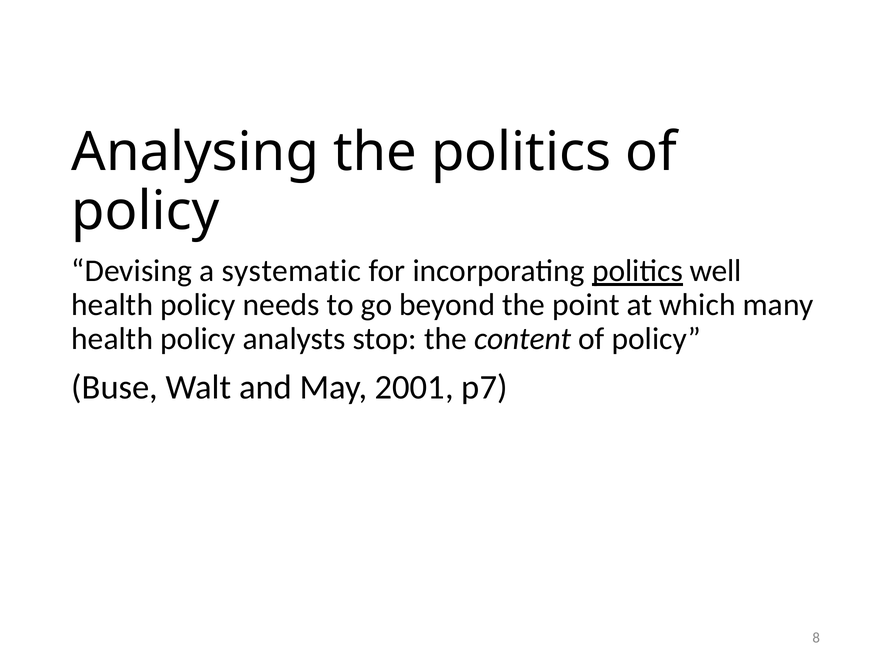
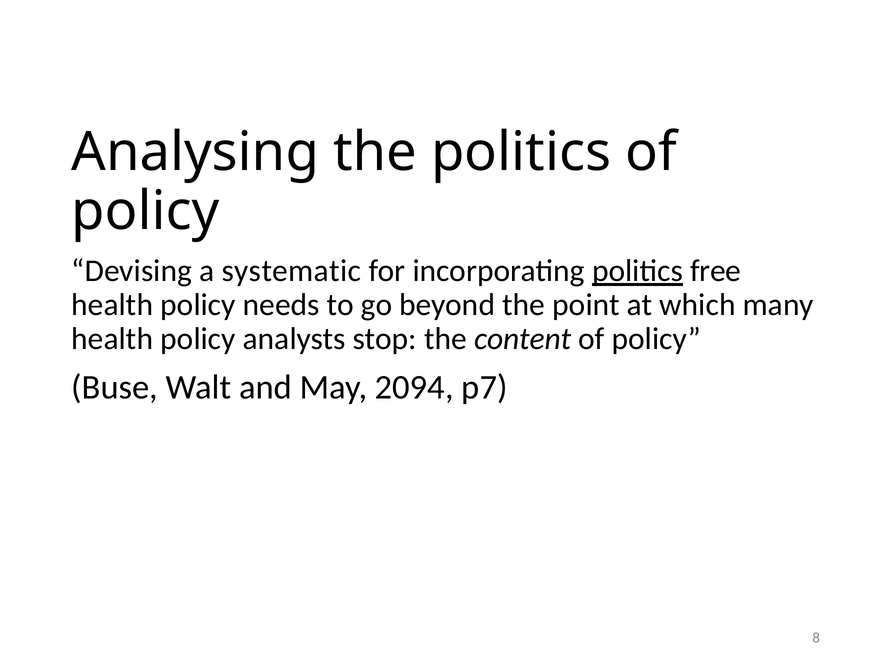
well: well -> free
2001: 2001 -> 2094
